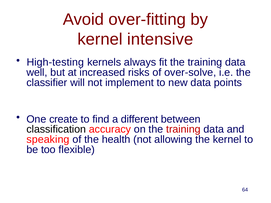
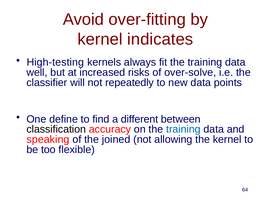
intensive: intensive -> indicates
implement: implement -> repeatedly
create: create -> define
training at (183, 129) colour: red -> blue
health: health -> joined
